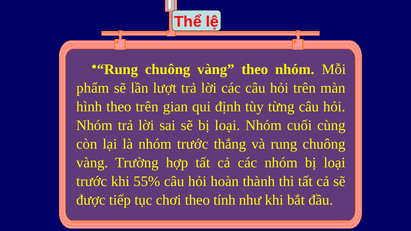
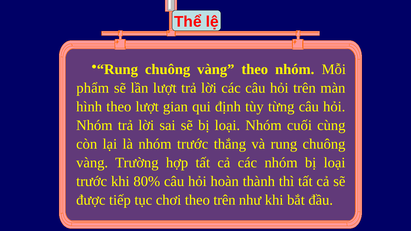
theo trên: trên -> lượt
55%: 55% -> 80%
theo tính: tính -> trên
